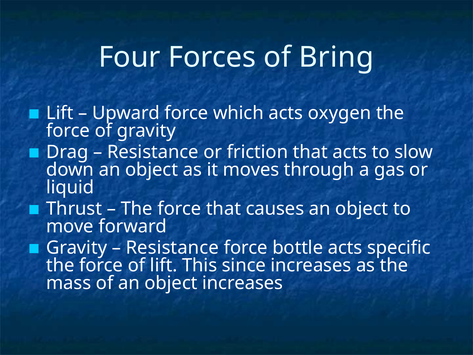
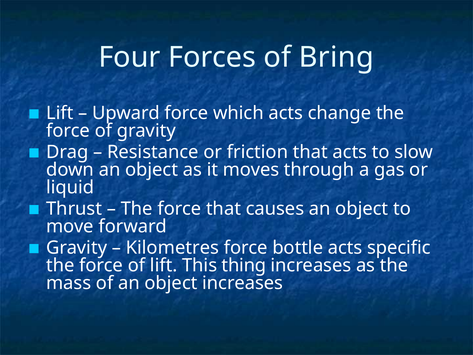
oxygen: oxygen -> change
Resistance at (172, 248): Resistance -> Kilometres
since: since -> thing
